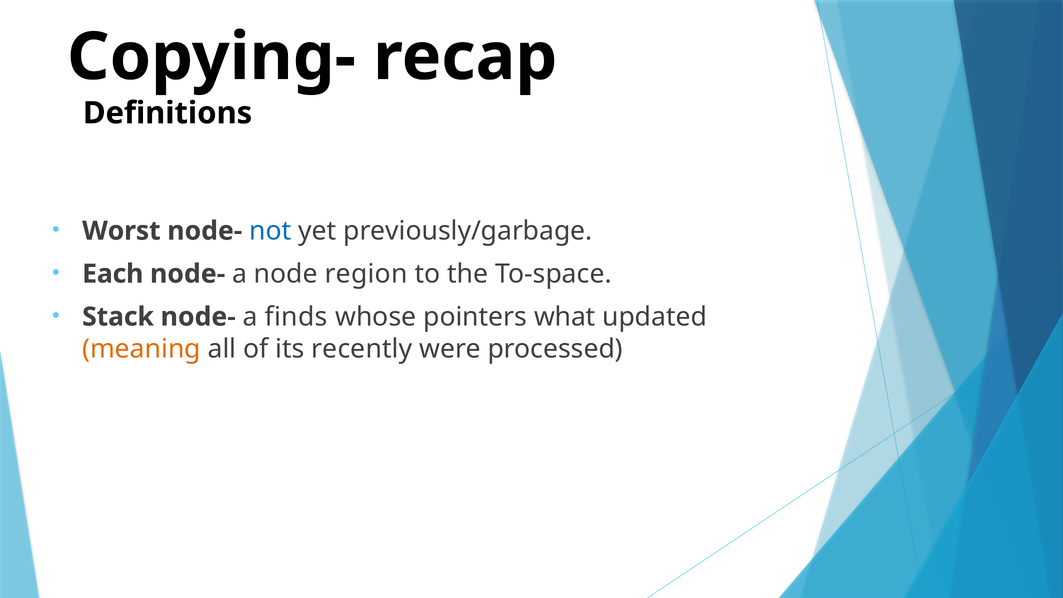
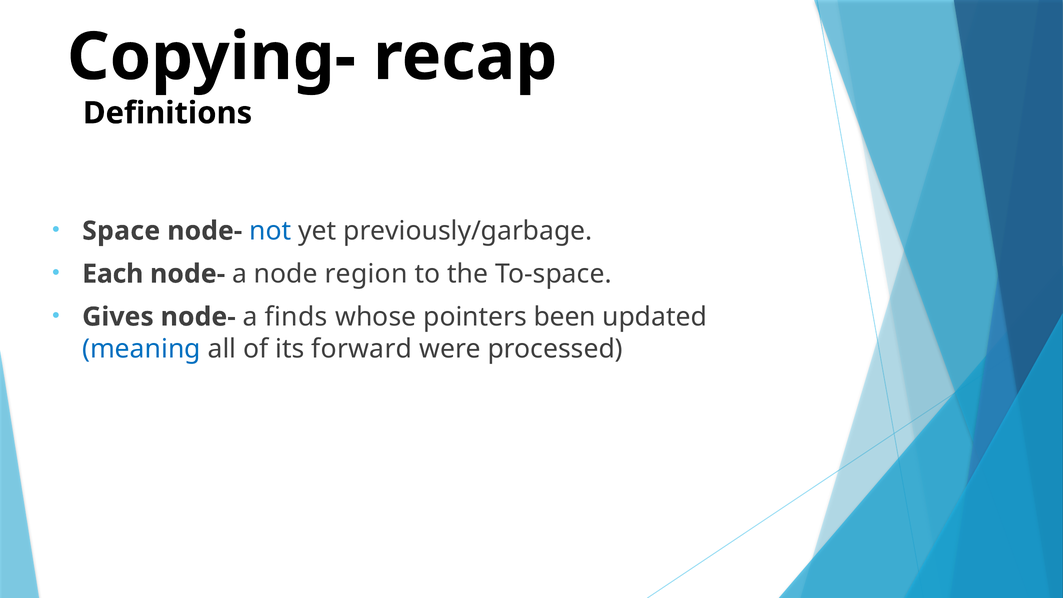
Worst: Worst -> Space
Stack: Stack -> Gives
what: what -> been
meaning colour: orange -> blue
recently: recently -> forward
